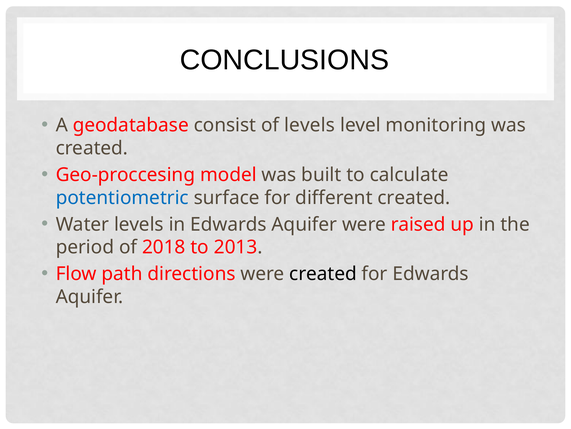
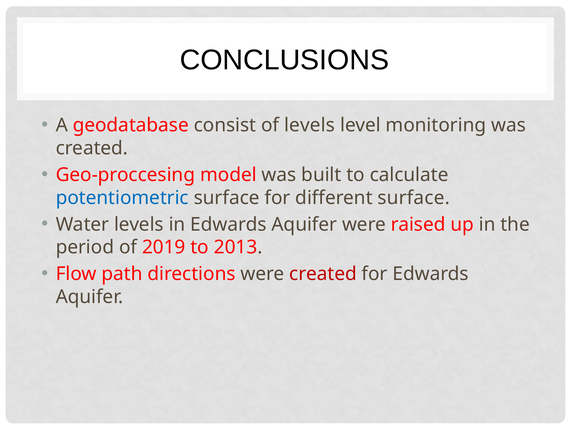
different created: created -> surface
2018: 2018 -> 2019
created at (323, 273) colour: black -> red
